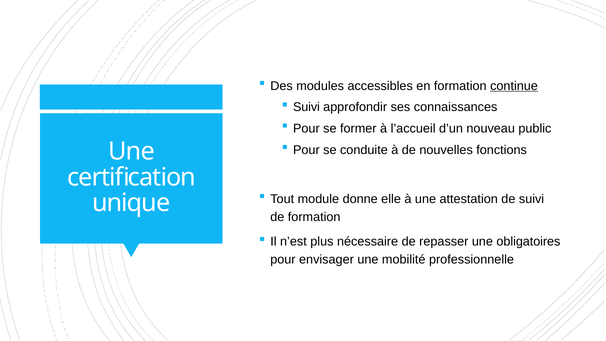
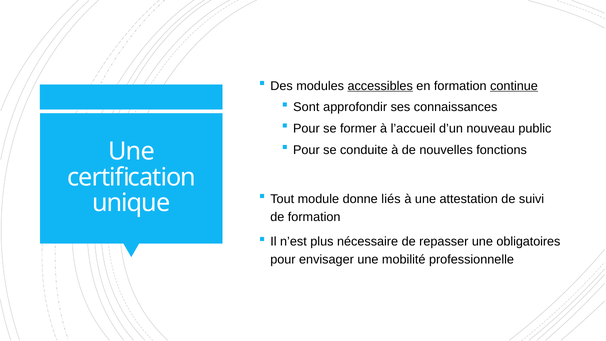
accessibles underline: none -> present
Suivi at (306, 107): Suivi -> Sont
elle: elle -> liés
